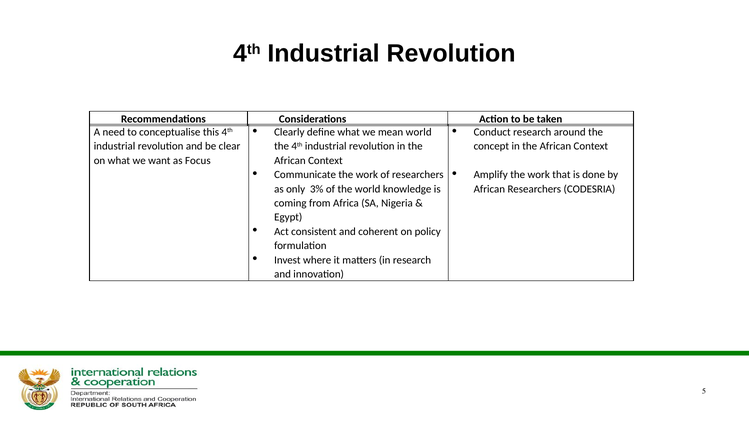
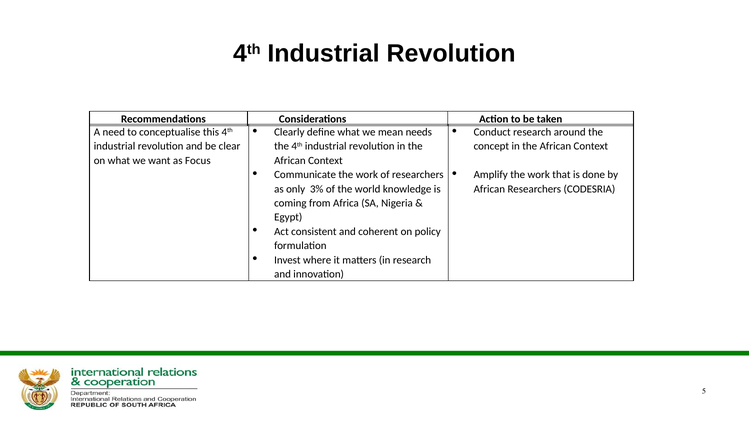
mean world: world -> needs
